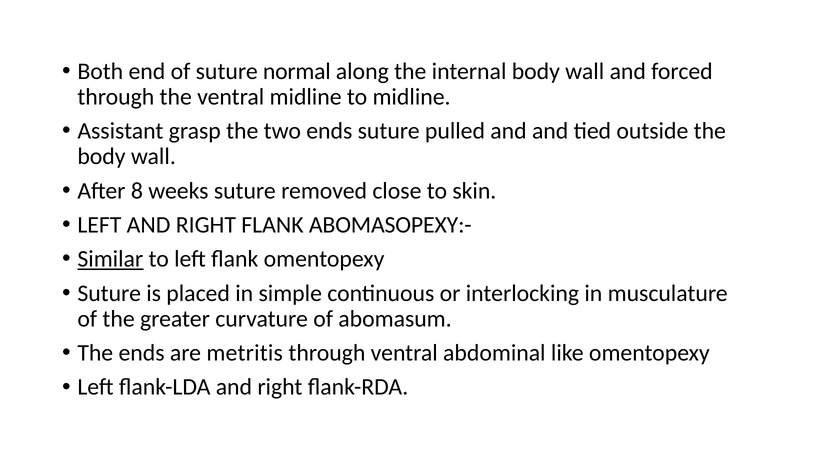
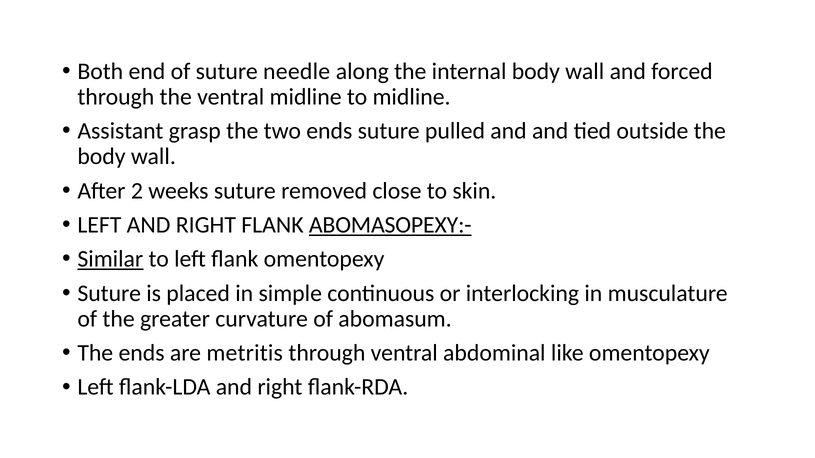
normal: normal -> needle
8: 8 -> 2
ABOMASOPEXY:- underline: none -> present
